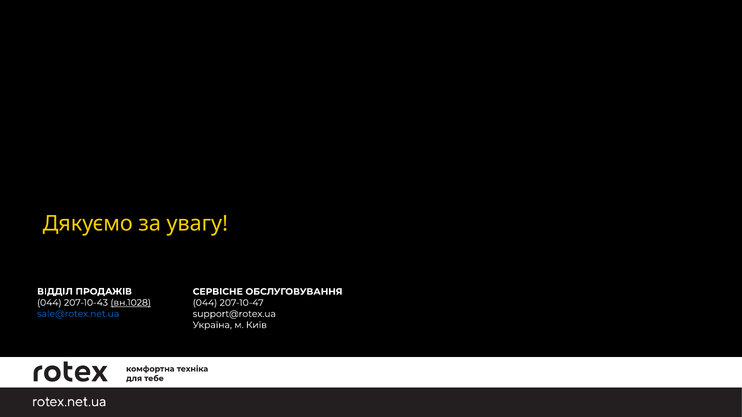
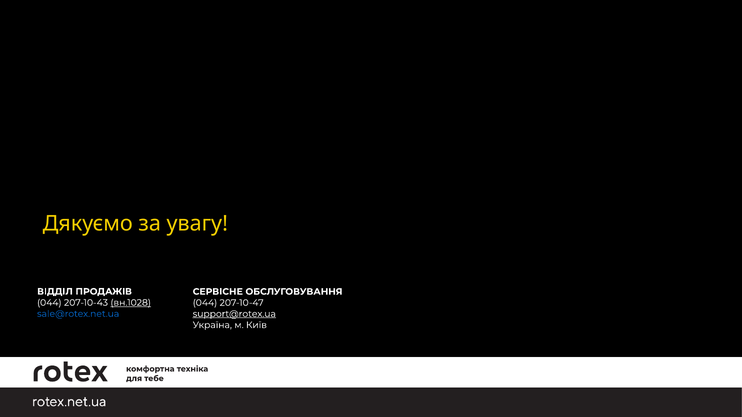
support@rotex.ua underline: none -> present
